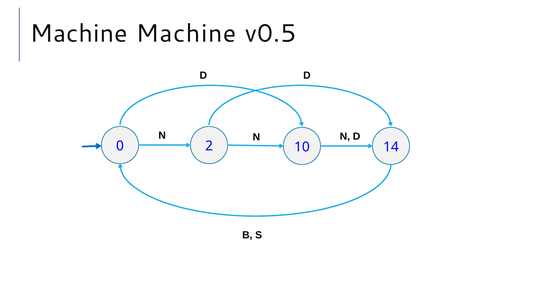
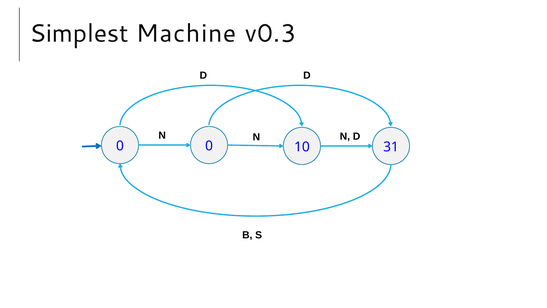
Machine at (79, 34): Machine -> Simplest
v0.5: v0.5 -> v0.3
0 2: 2 -> 0
14: 14 -> 31
